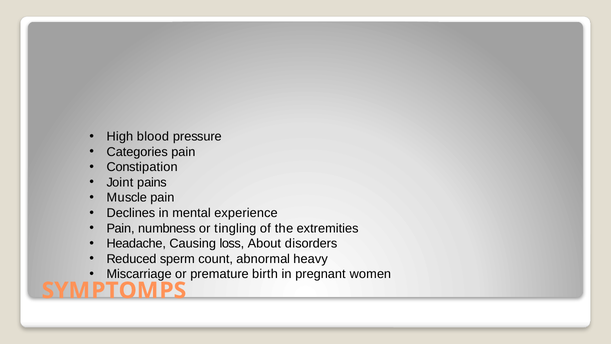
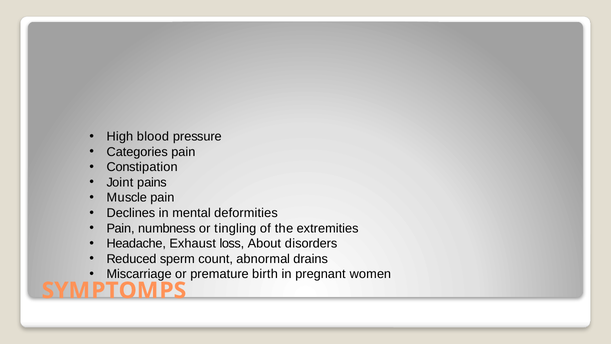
experience: experience -> deformities
Causing: Causing -> Exhaust
heavy: heavy -> drains
